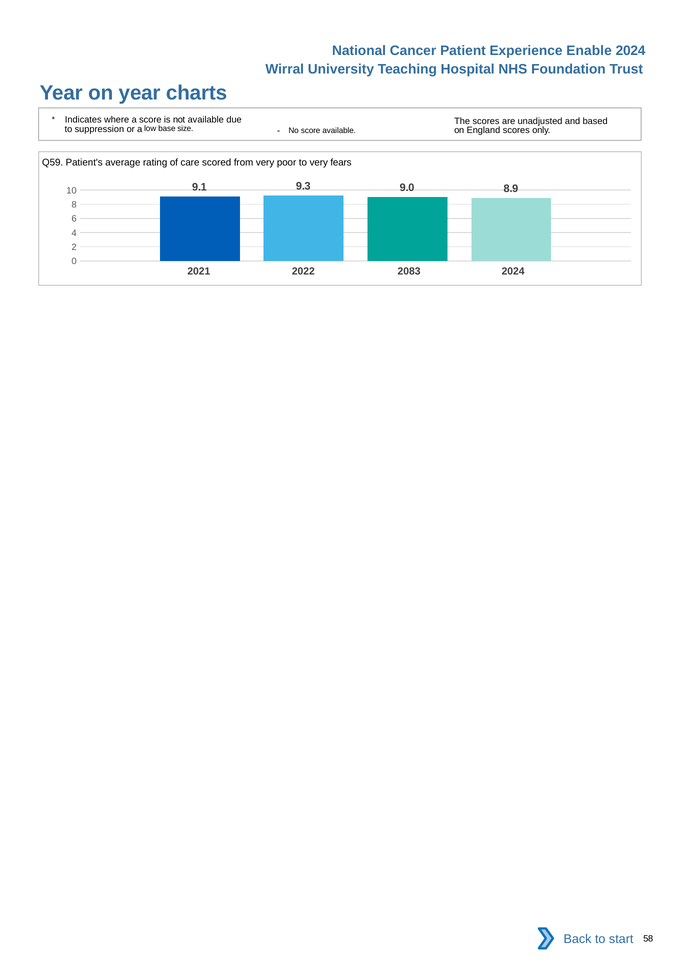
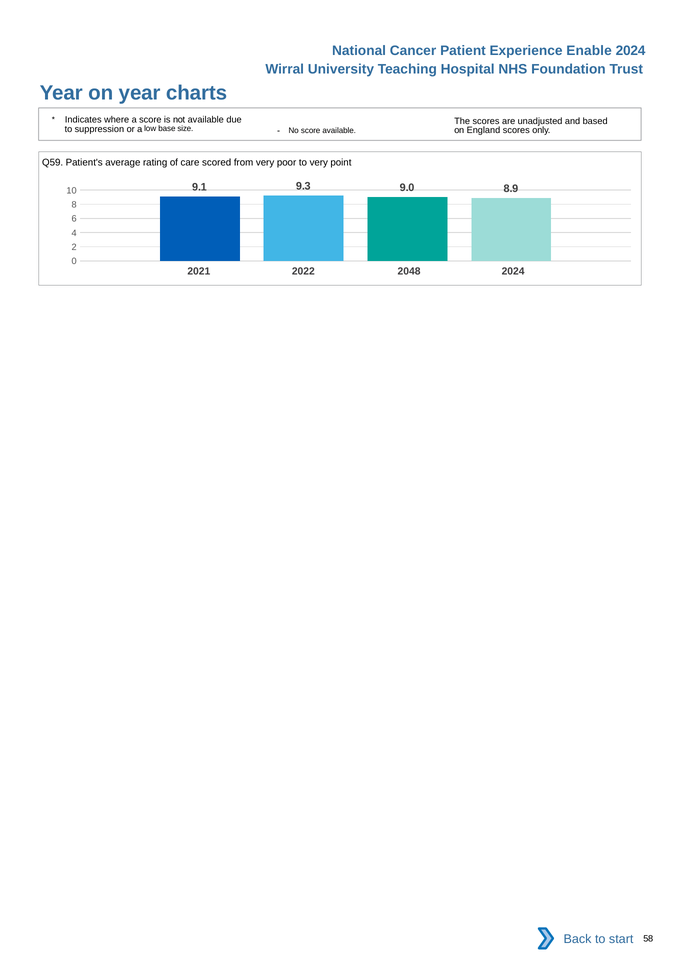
fears: fears -> point
2083: 2083 -> 2048
